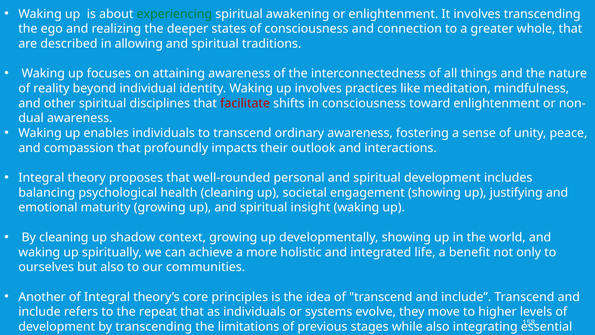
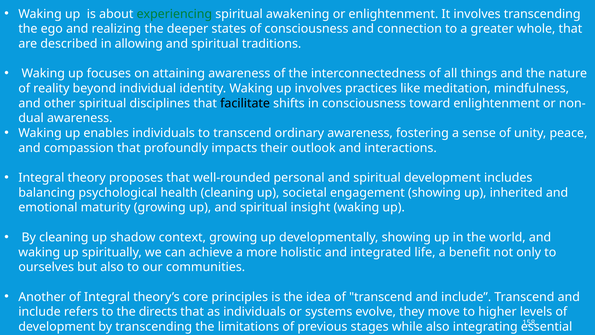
facilitate colour: red -> black
justifying: justifying -> inherited
repeat: repeat -> directs
